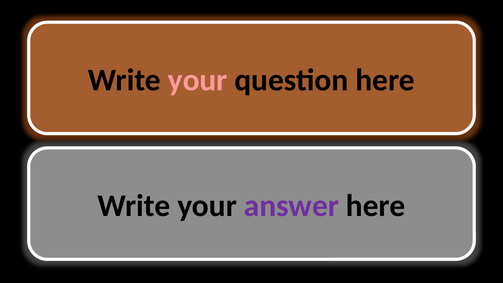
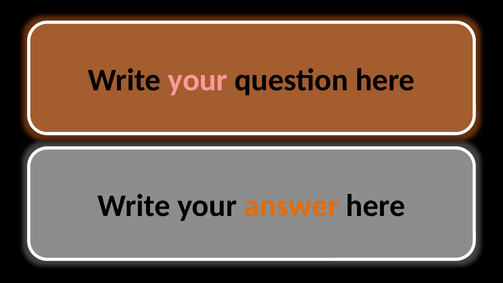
answer colour: purple -> orange
